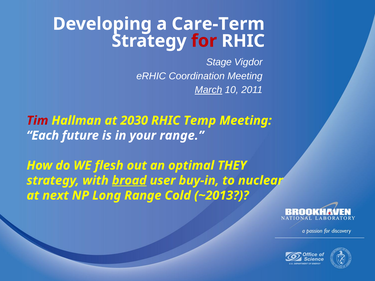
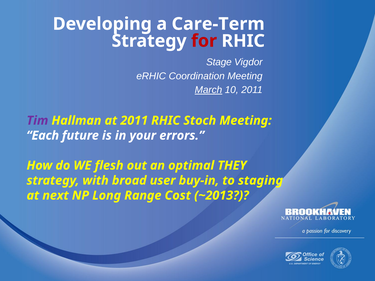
Tim colour: red -> purple
at 2030: 2030 -> 2011
Temp: Temp -> Stoch
your range: range -> errors
broad underline: present -> none
nuclear: nuclear -> staging
Cold: Cold -> Cost
